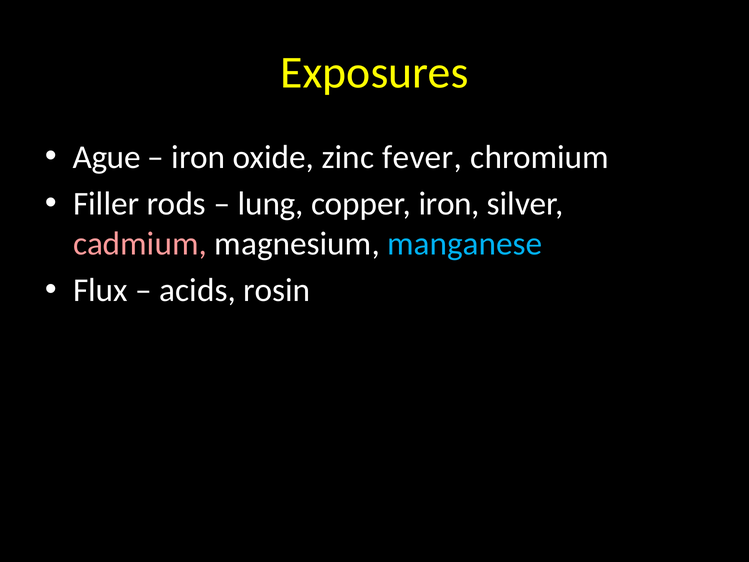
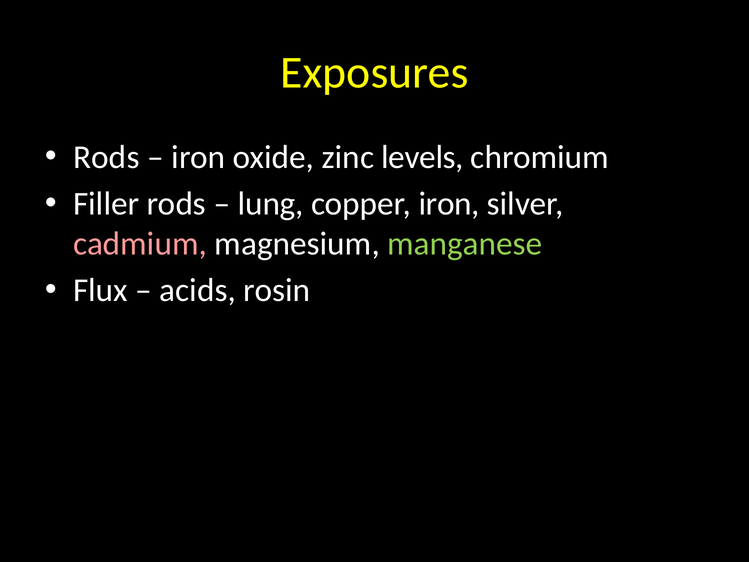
Ague at (107, 157): Ague -> Rods
fever: fever -> levels
manganese colour: light blue -> light green
